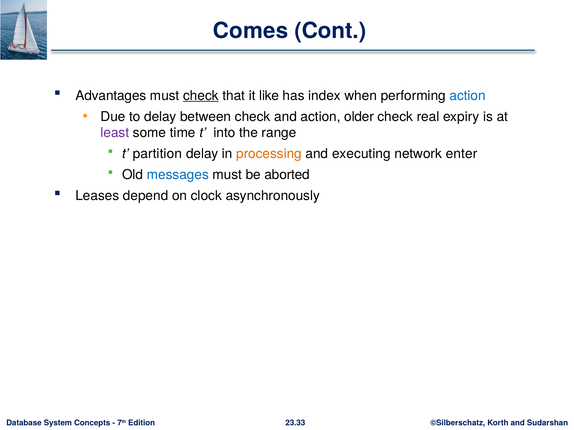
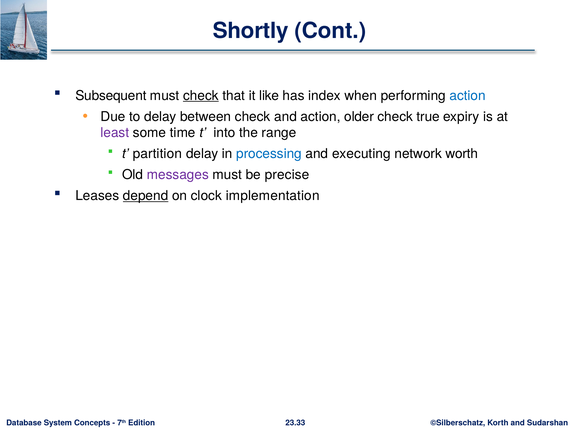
Comes: Comes -> Shortly
Advantages: Advantages -> Subsequent
real: real -> true
processing colour: orange -> blue
enter: enter -> worth
messages colour: blue -> purple
aborted: aborted -> precise
depend underline: none -> present
asynchronously: asynchronously -> implementation
